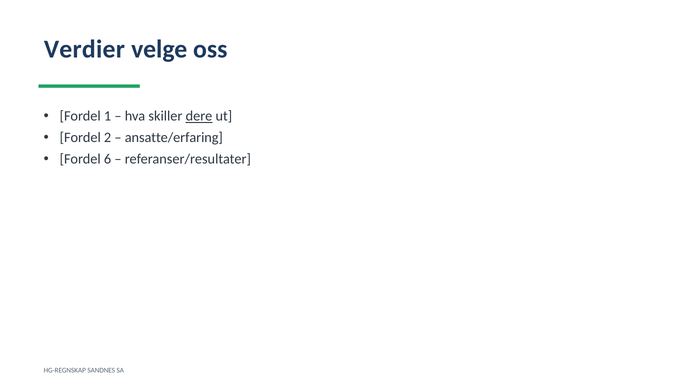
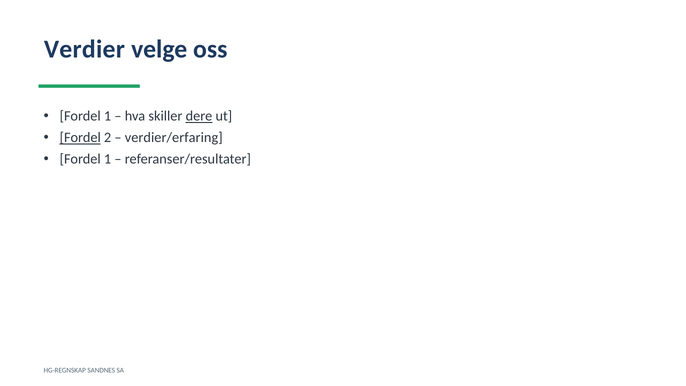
Fordel at (80, 138) underline: none -> present
ansatte/erfaring: ansatte/erfaring -> verdier/erfaring
6 at (108, 159): 6 -> 1
